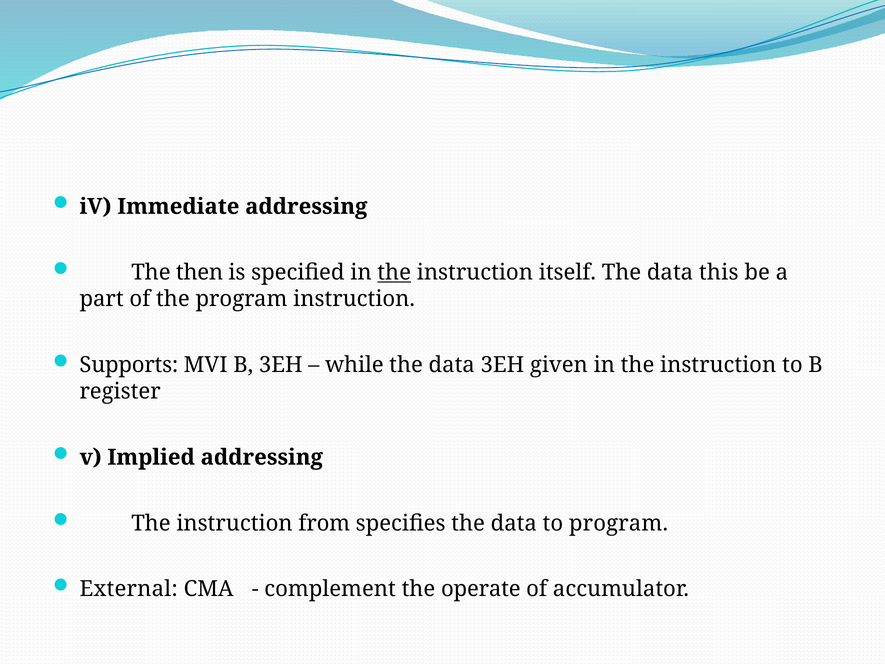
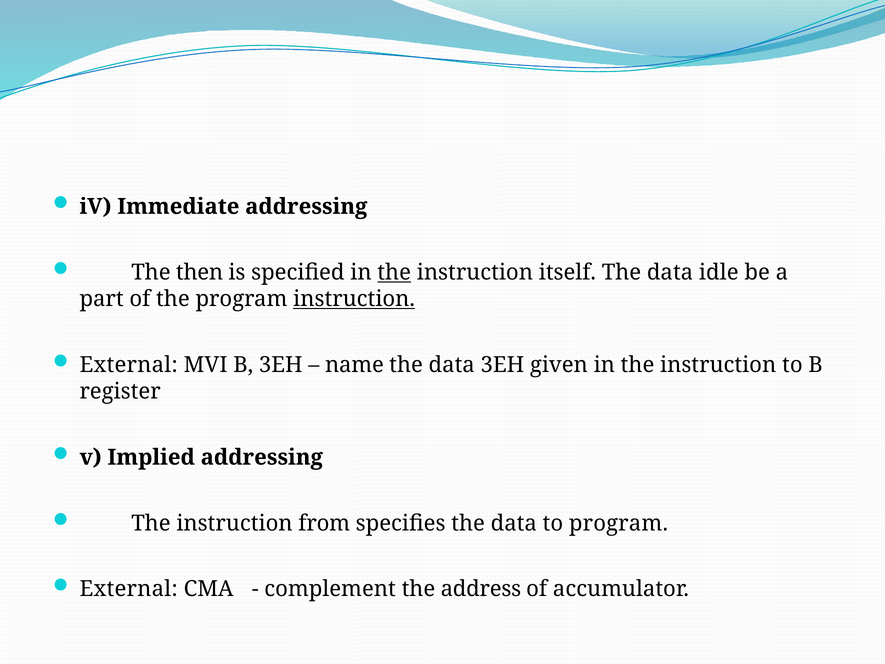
this: this -> idle
instruction at (354, 299) underline: none -> present
Supports at (129, 365): Supports -> External
while: while -> name
operate: operate -> address
